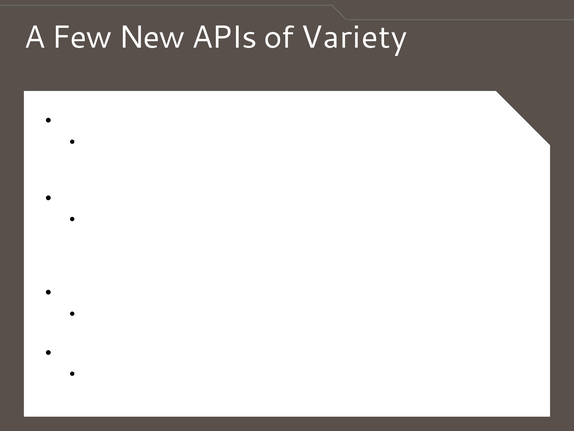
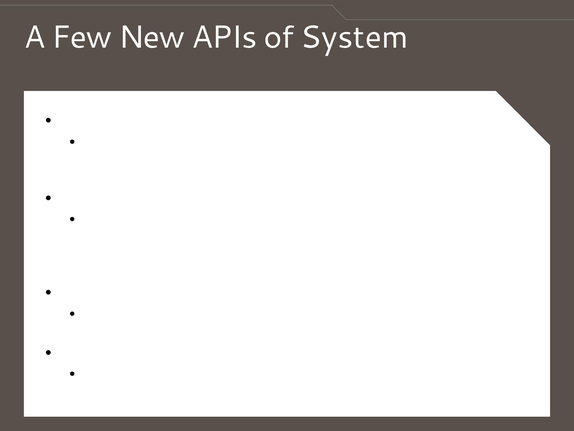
Variety: Variety -> System
